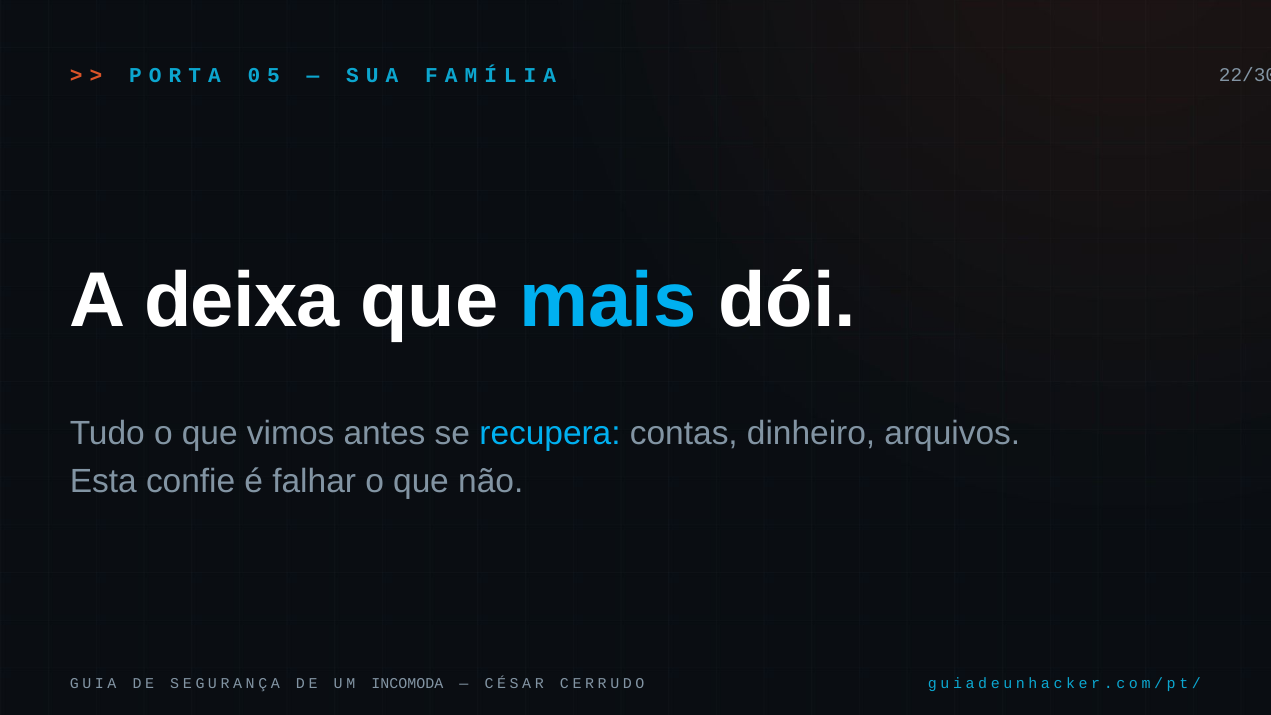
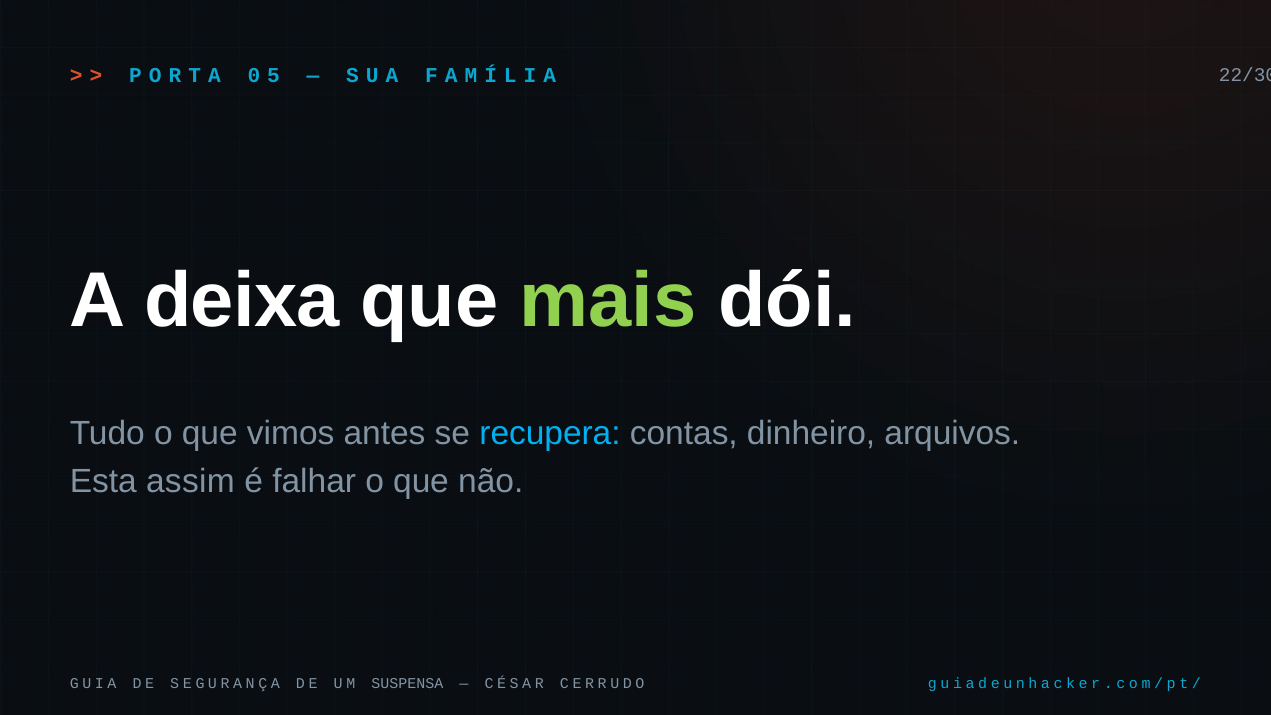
mais colour: light blue -> light green
confie: confie -> assim
INCOMODA: INCOMODA -> SUSPENSA
